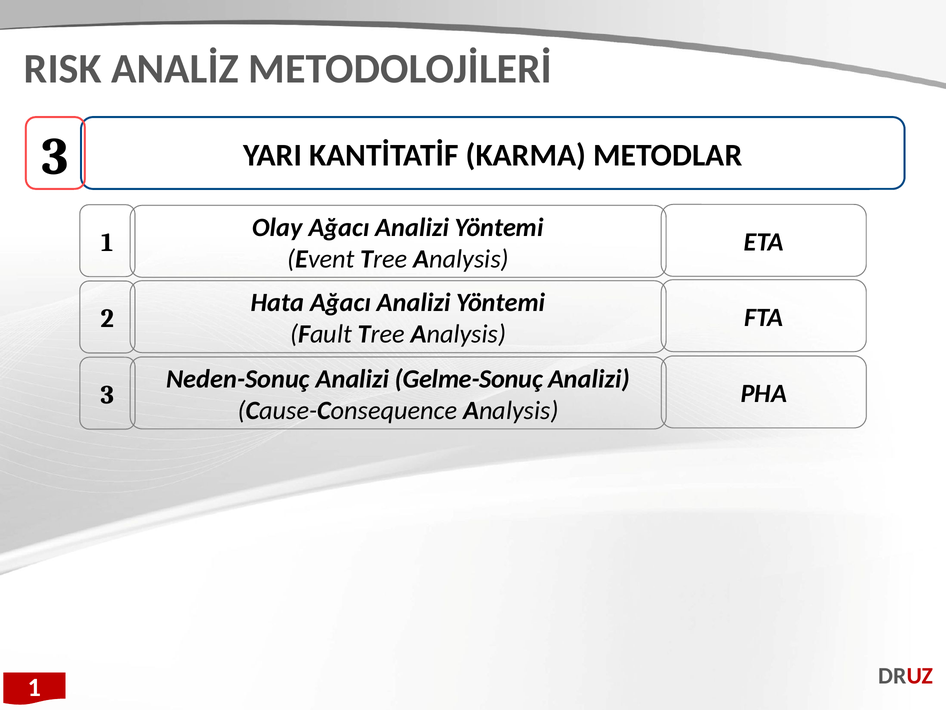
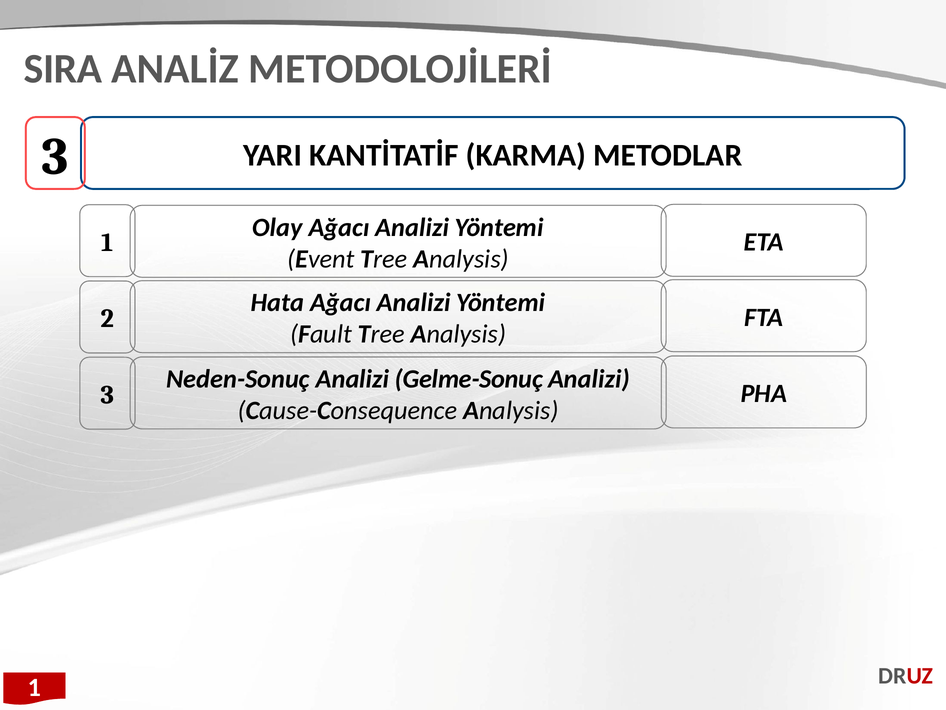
RISK: RISK -> SIRA
